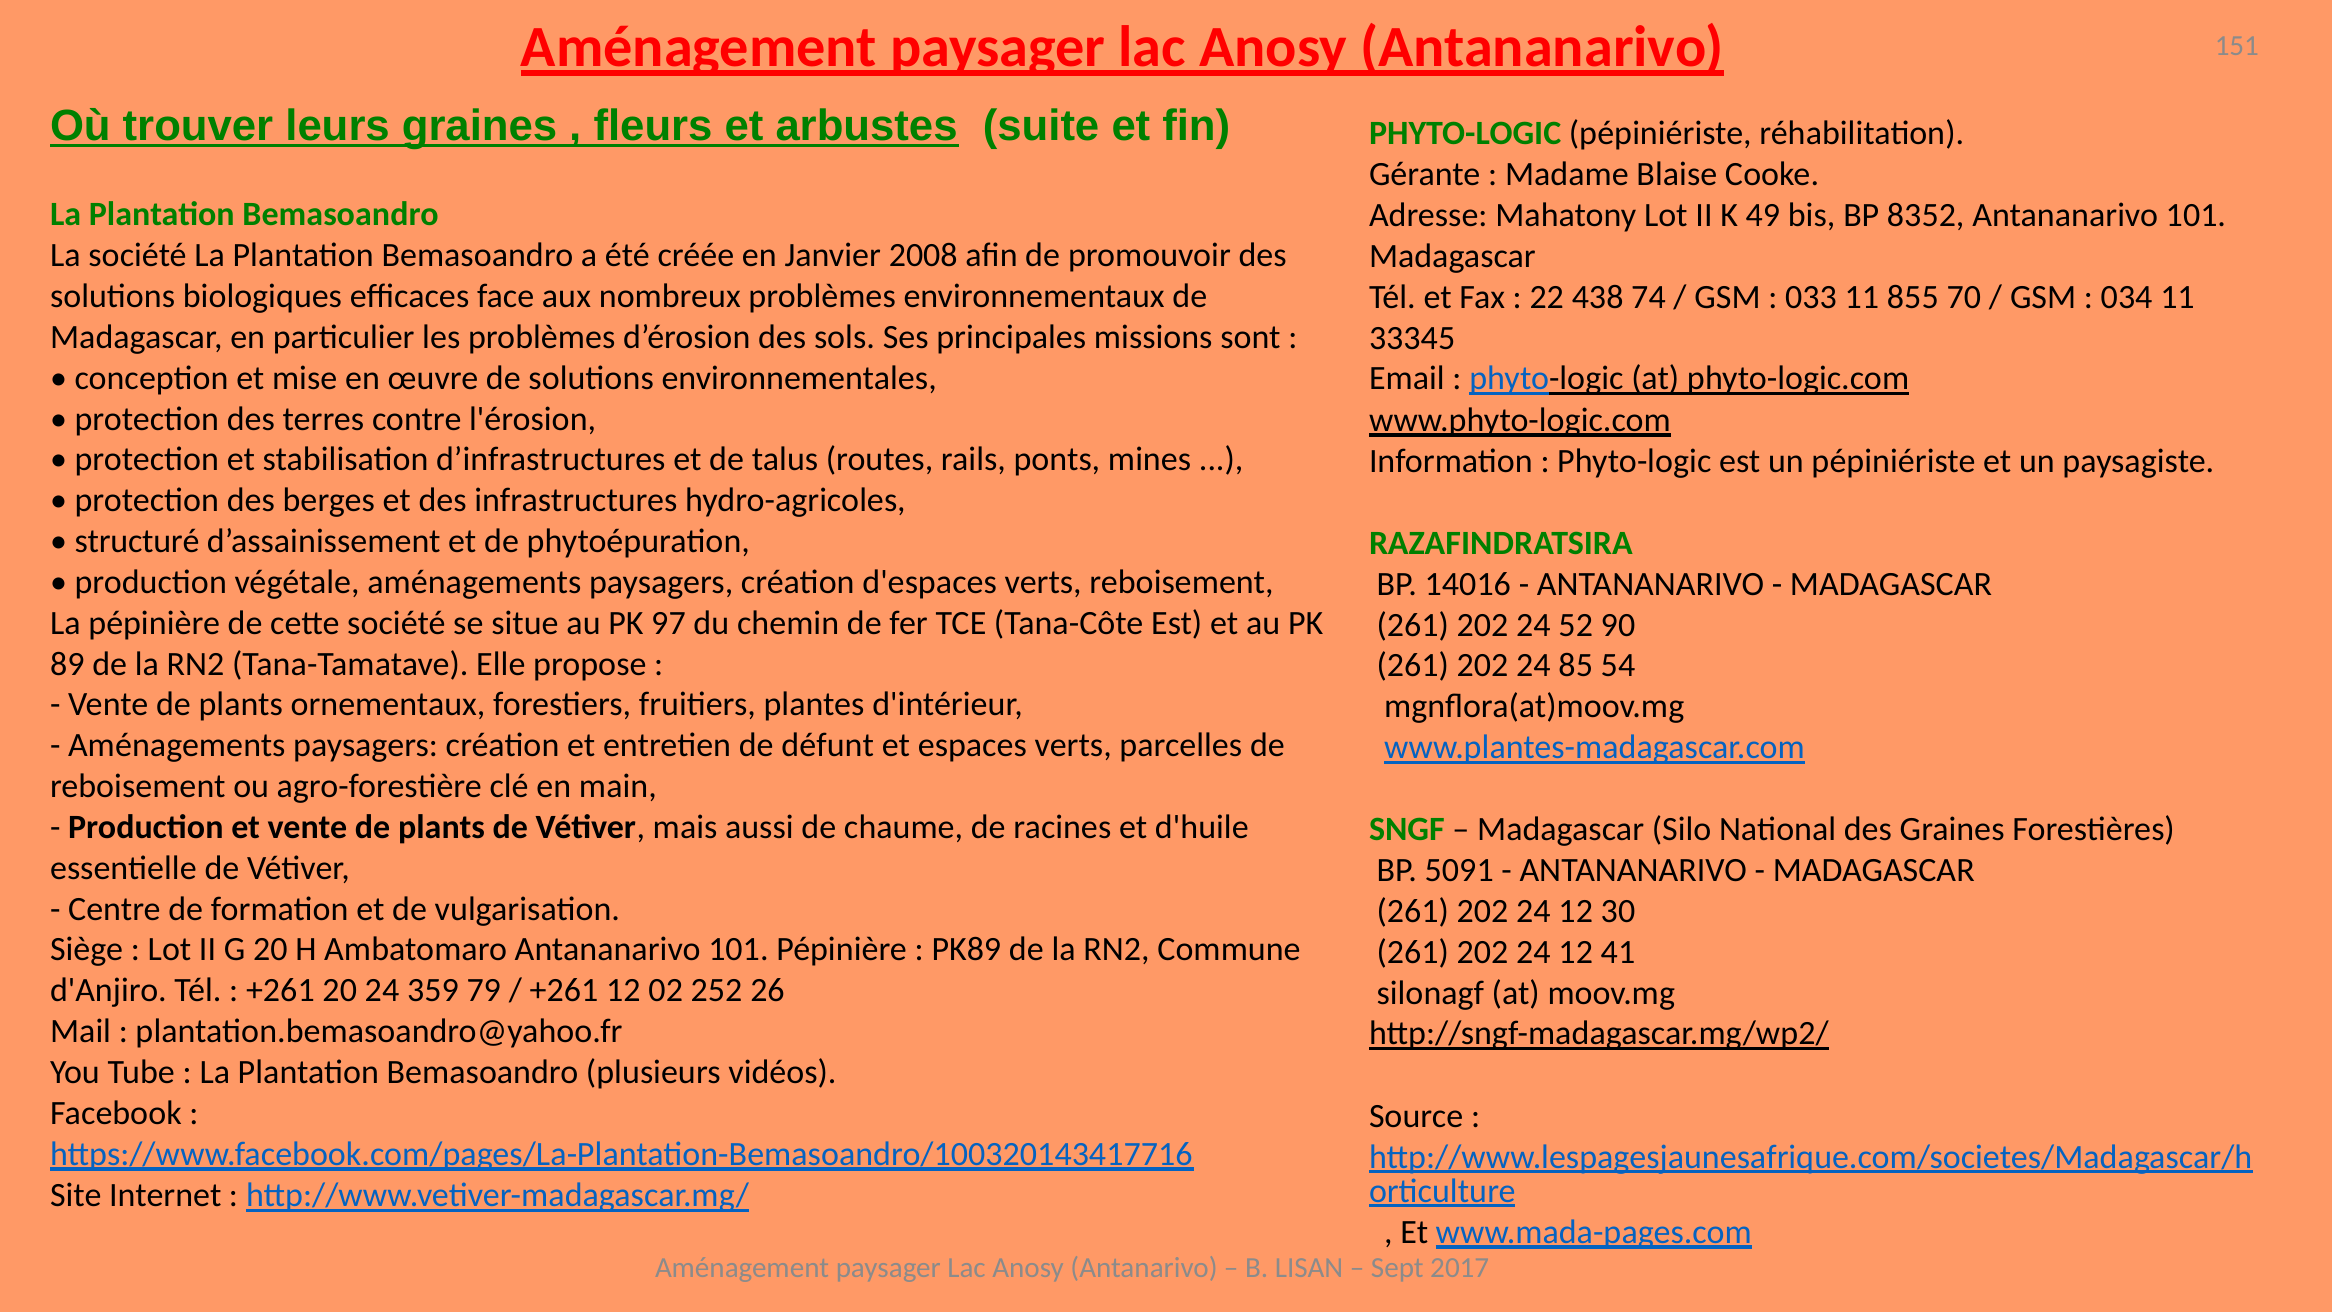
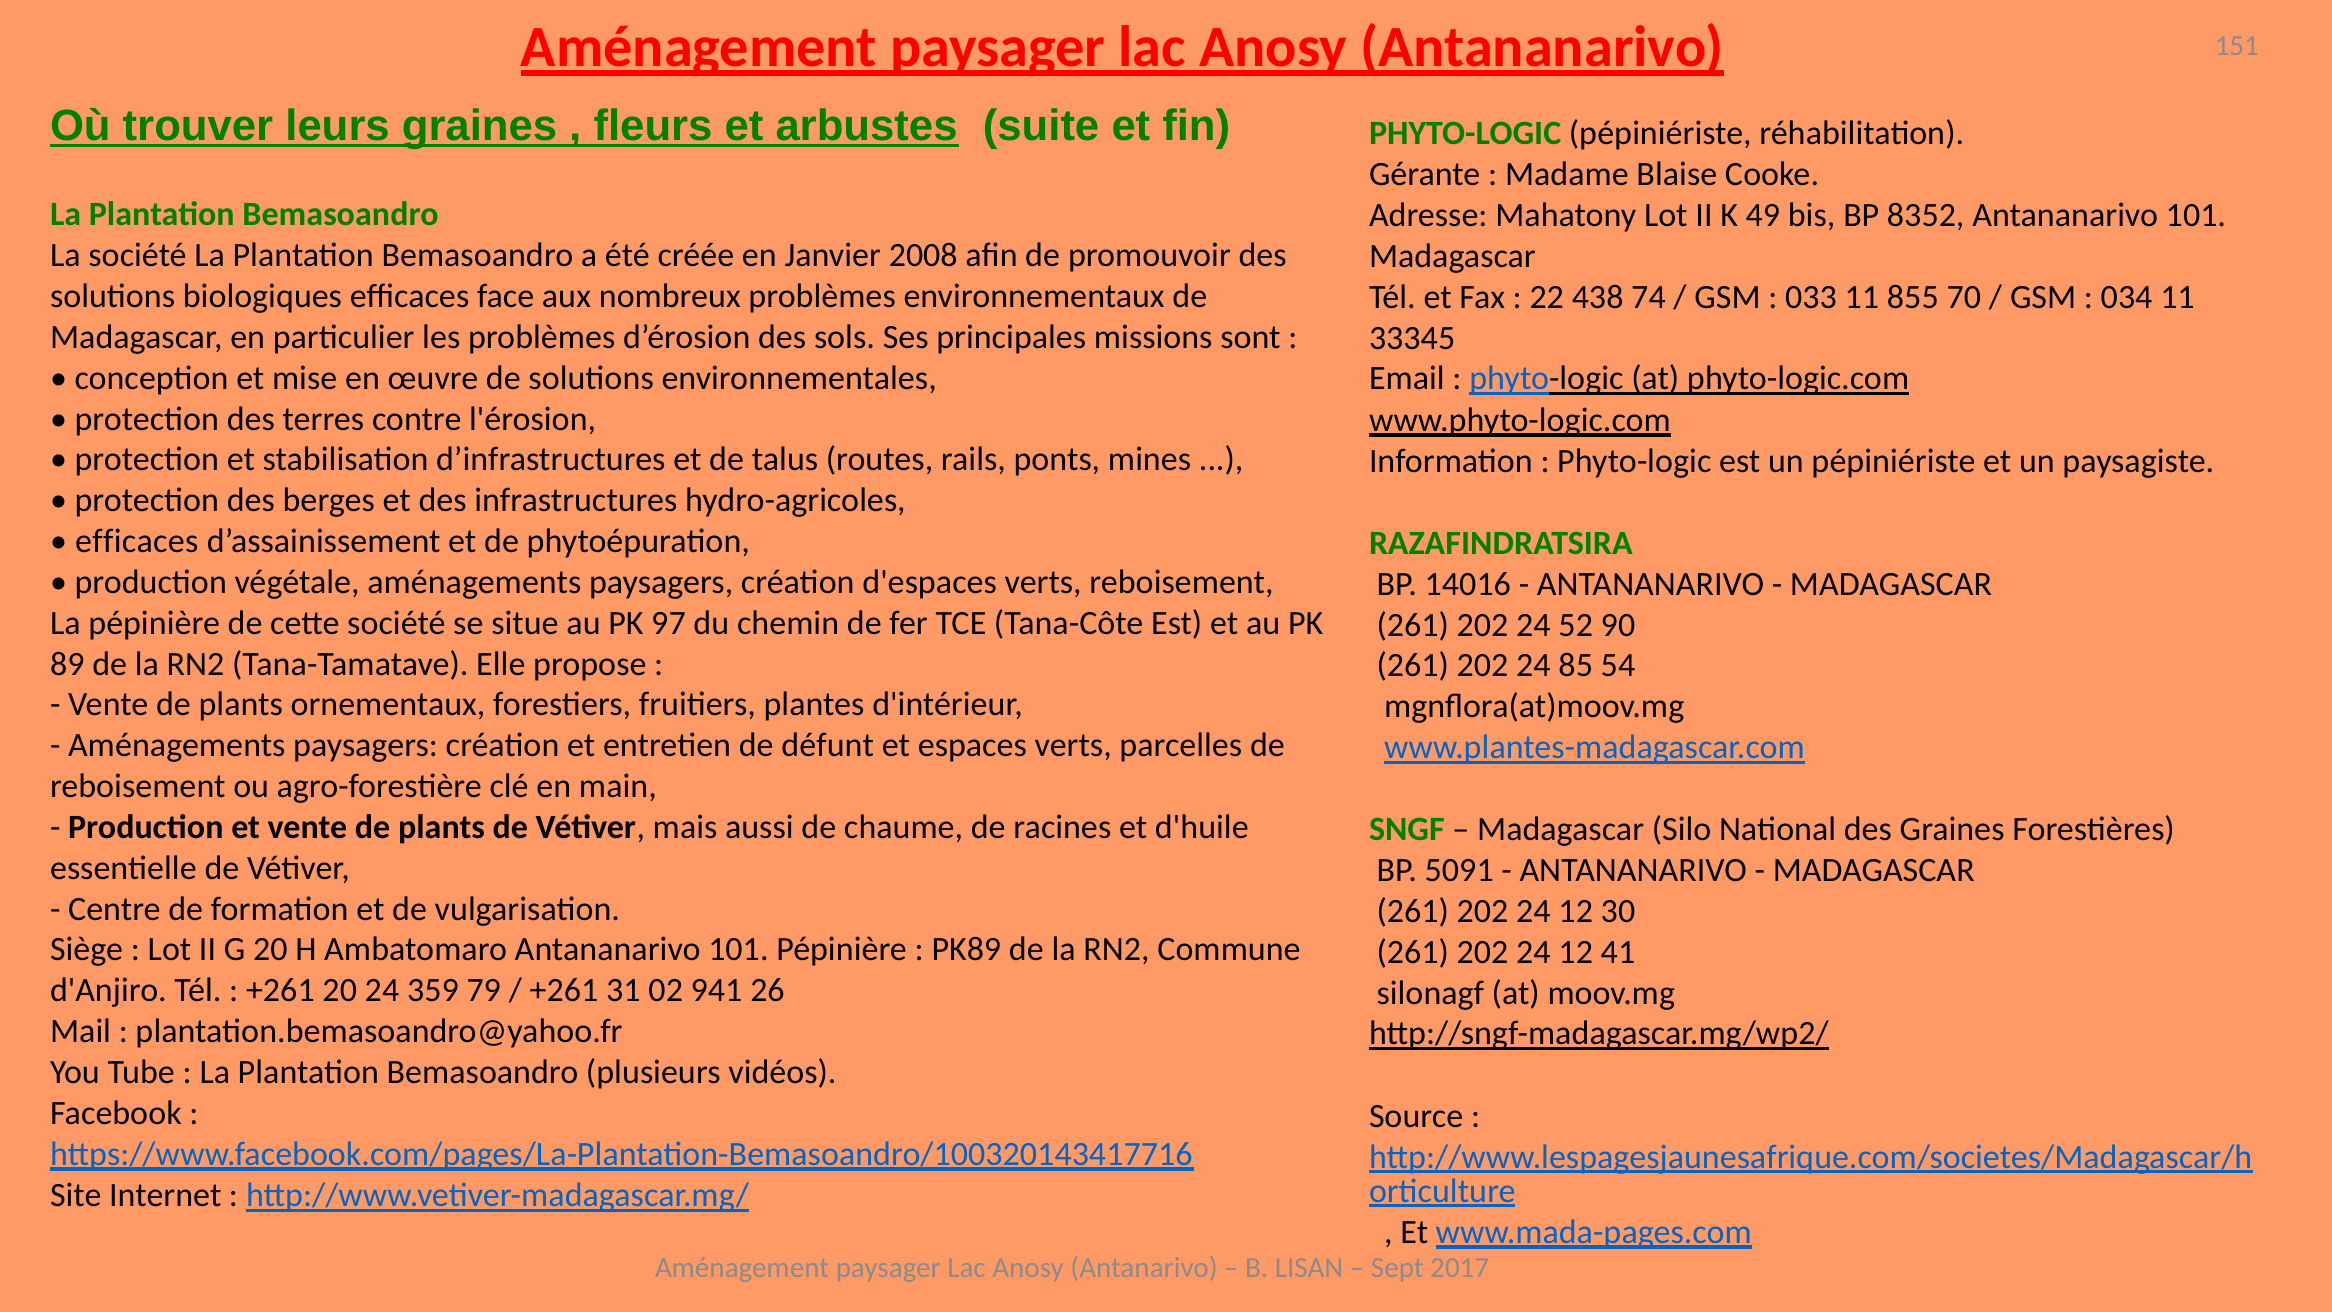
structuré at (137, 541): structuré -> efficaces
+261 12: 12 -> 31
252: 252 -> 941
